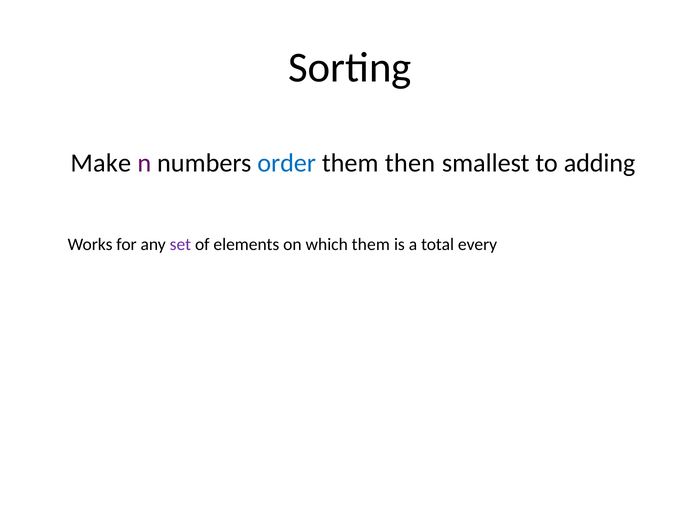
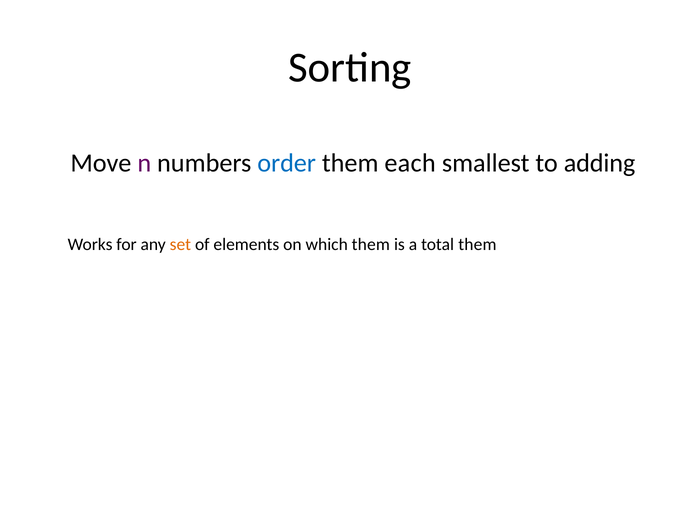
Make: Make -> Move
then: then -> each
set colour: purple -> orange
total every: every -> them
